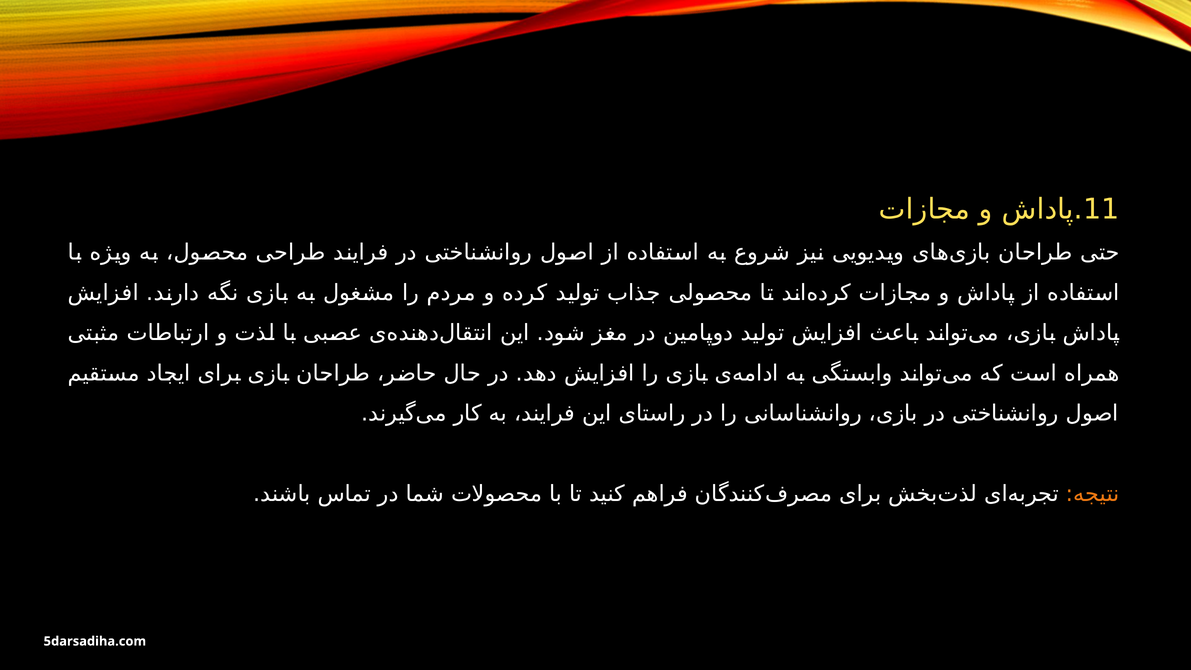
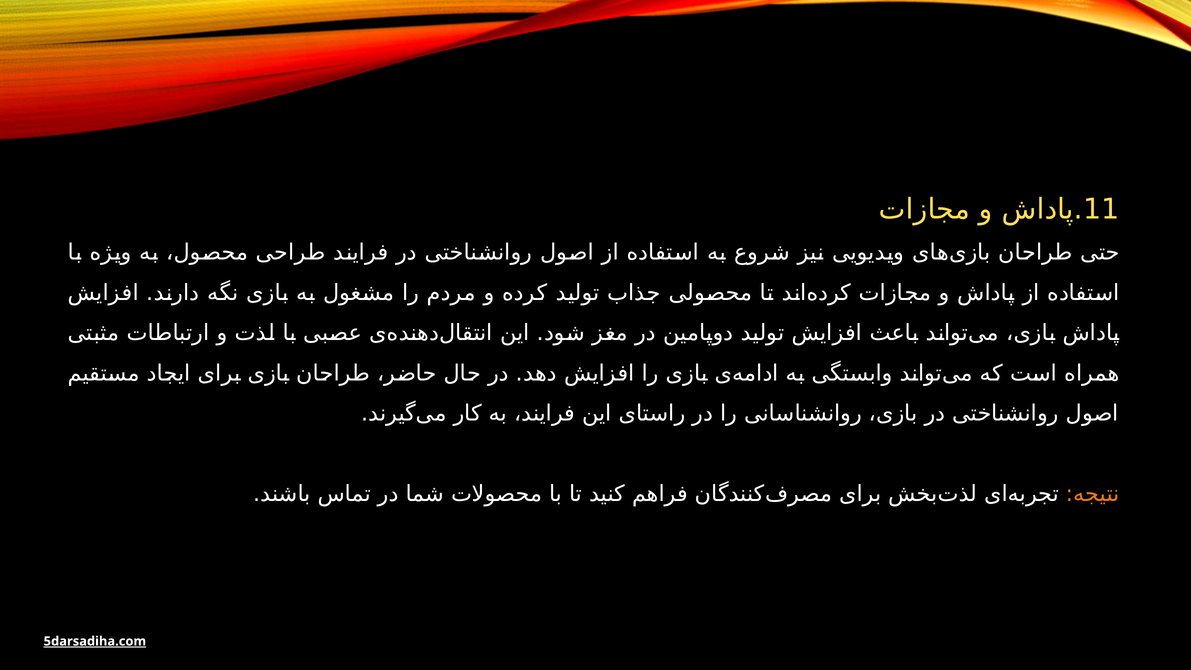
5darsadiha.com underline: none -> present
